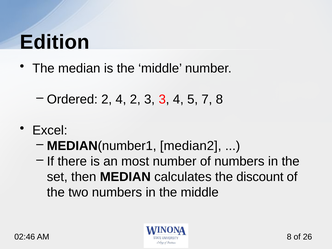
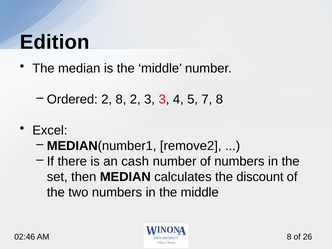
2 4: 4 -> 8
median2: median2 -> remove2
most: most -> cash
